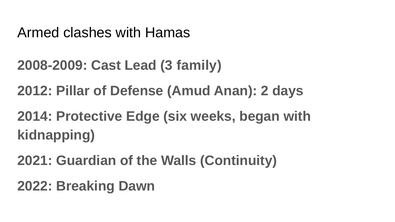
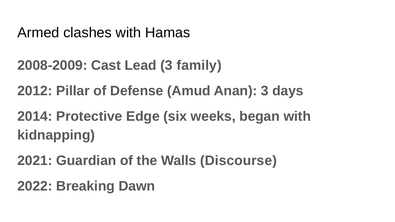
Anan 2: 2 -> 3
Continuity: Continuity -> Discourse
